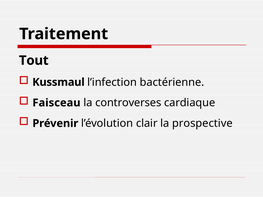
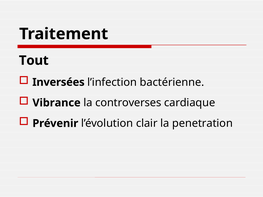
Kussmaul: Kussmaul -> Inversées
Faisceau: Faisceau -> Vibrance
prospective: prospective -> penetration
